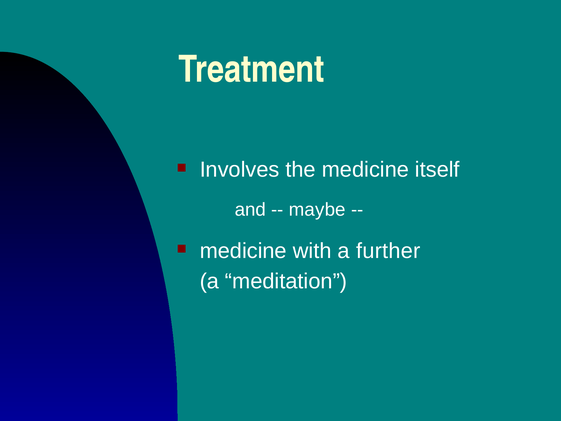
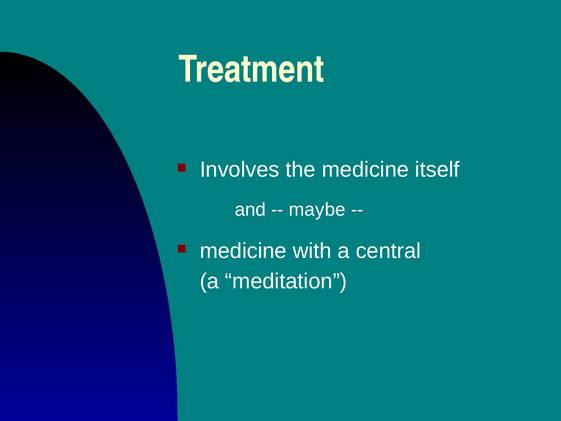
further: further -> central
